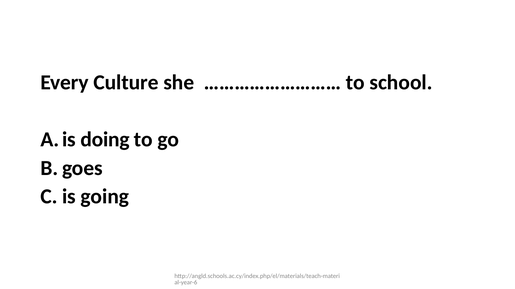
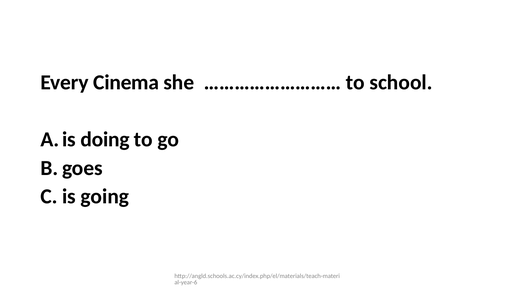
Culture: Culture -> Cinema
